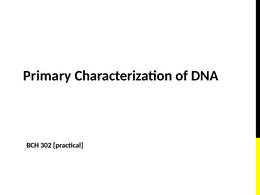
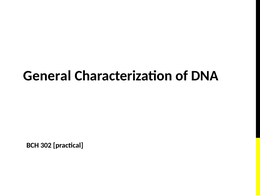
Primary: Primary -> General
